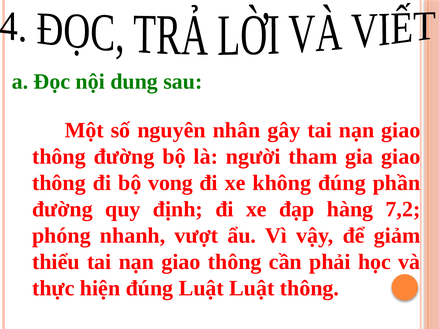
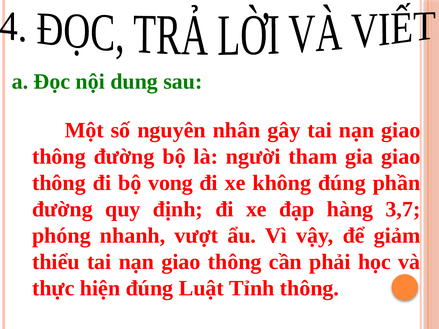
7,2: 7,2 -> 3,7
Luật Luật: Luật -> Tỉnh
